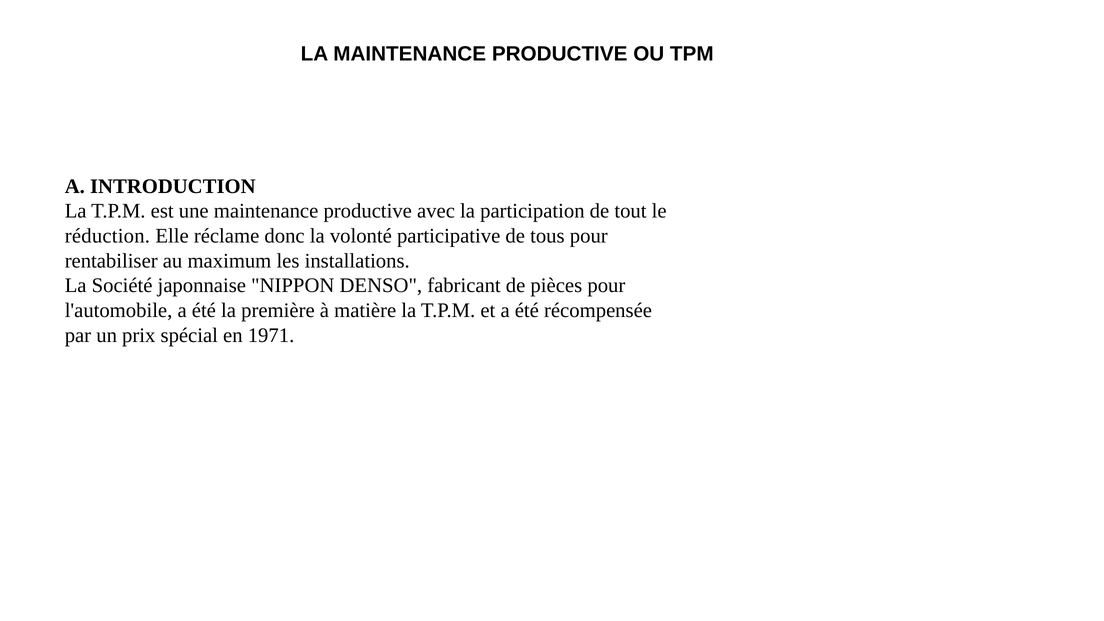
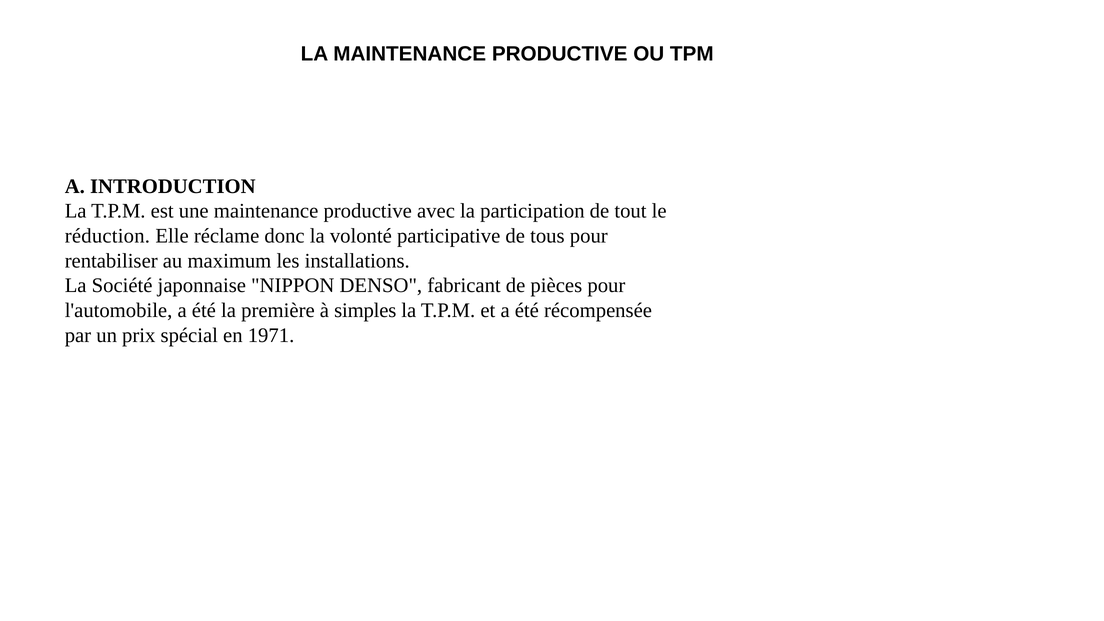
matière: matière -> simples
